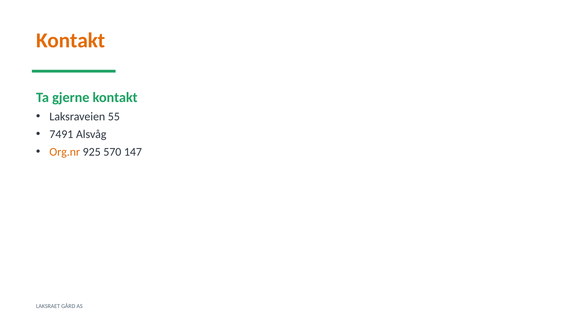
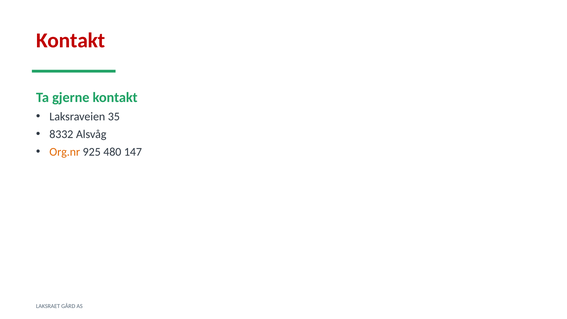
Kontakt at (71, 40) colour: orange -> red
55: 55 -> 35
7491: 7491 -> 8332
570: 570 -> 480
